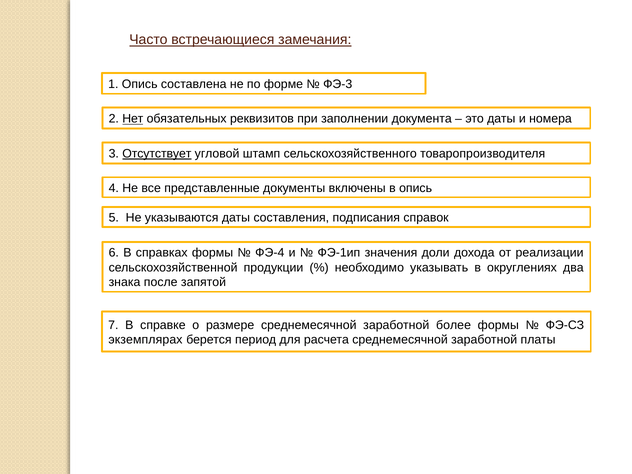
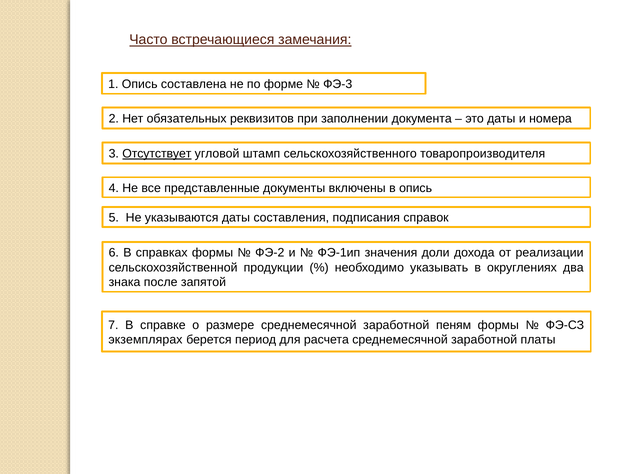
Нет underline: present -> none
ФЭ-4: ФЭ-4 -> ФЭ-2
более: более -> пеням
